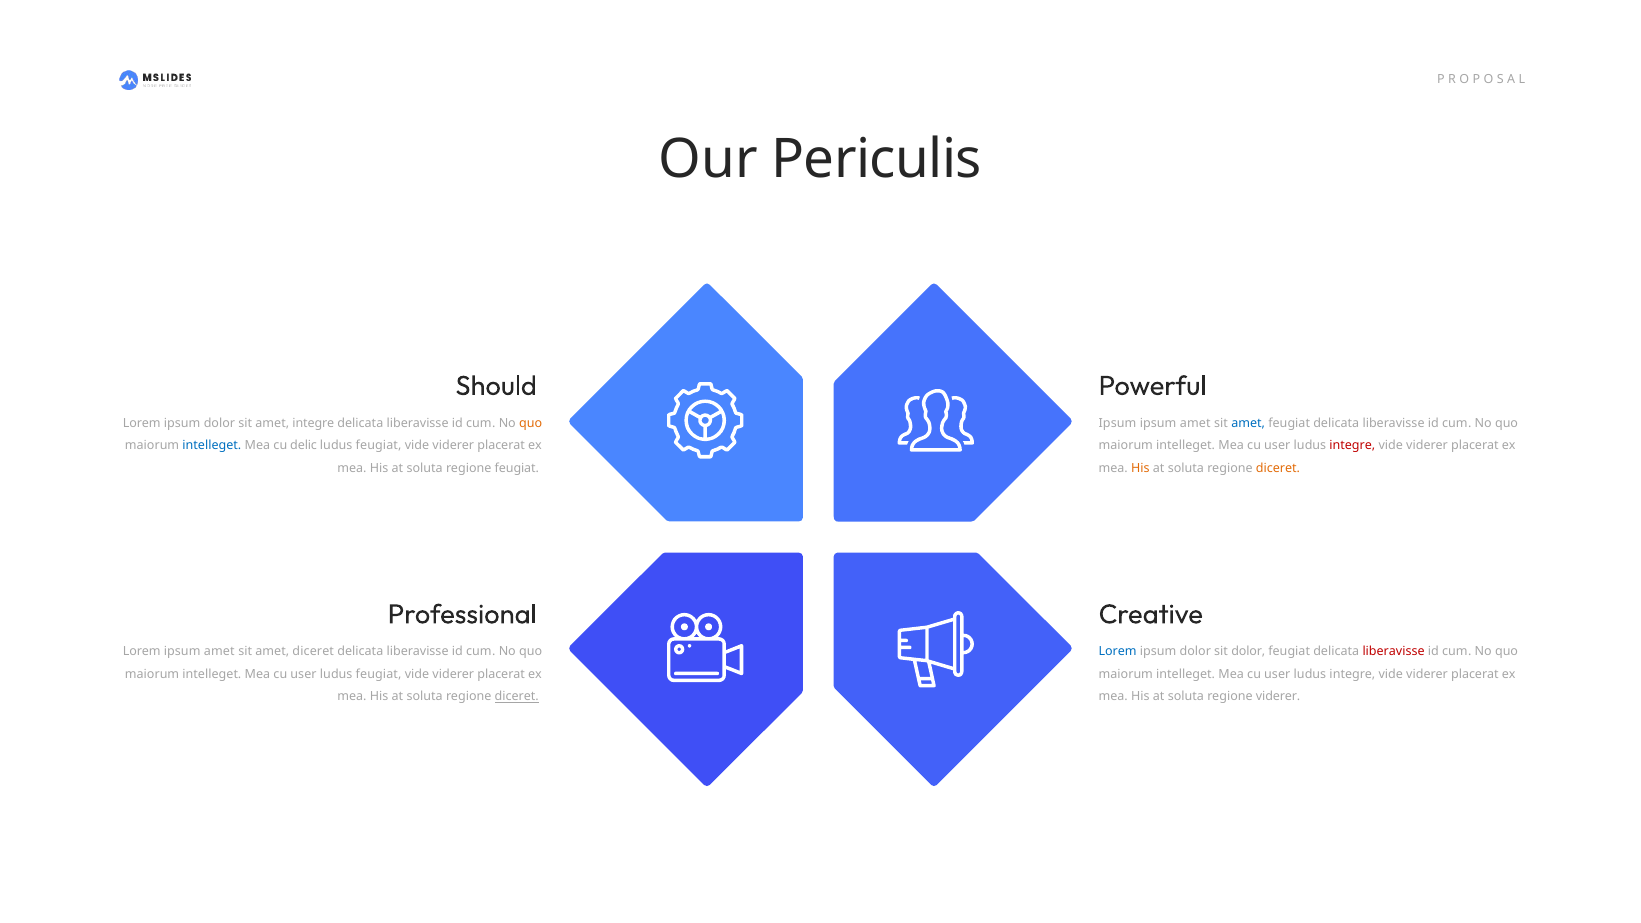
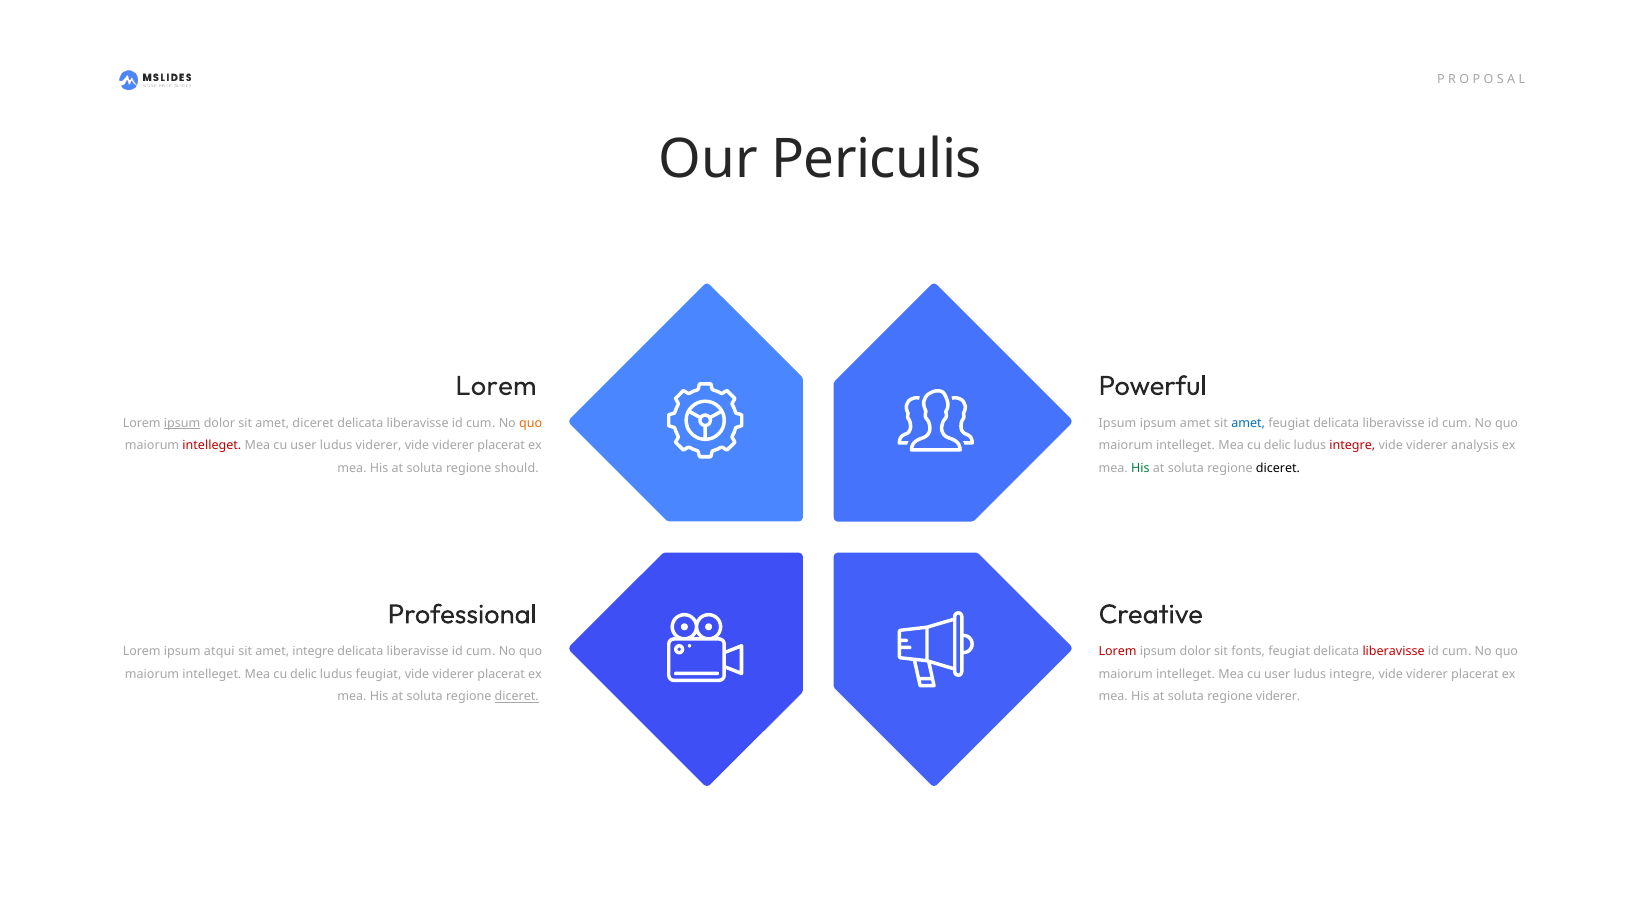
Should at (496, 386): Should -> Lorem
ipsum at (182, 423) underline: none -> present
amet integre: integre -> diceret
intelleget at (212, 446) colour: blue -> red
delic at (304, 446): delic -> user
feugiat at (379, 446): feugiat -> viderer
user at (1277, 446): user -> delic
placerat at (1475, 446): placerat -> analysis
regione feugiat: feugiat -> should
His at (1140, 468) colour: orange -> green
diceret at (1278, 468) colour: orange -> black
Lorem ipsum amet: amet -> atqui
amet diceret: diceret -> integre
Lorem at (1118, 652) colour: blue -> red
sit dolor: dolor -> fonts
user at (304, 674): user -> delic
